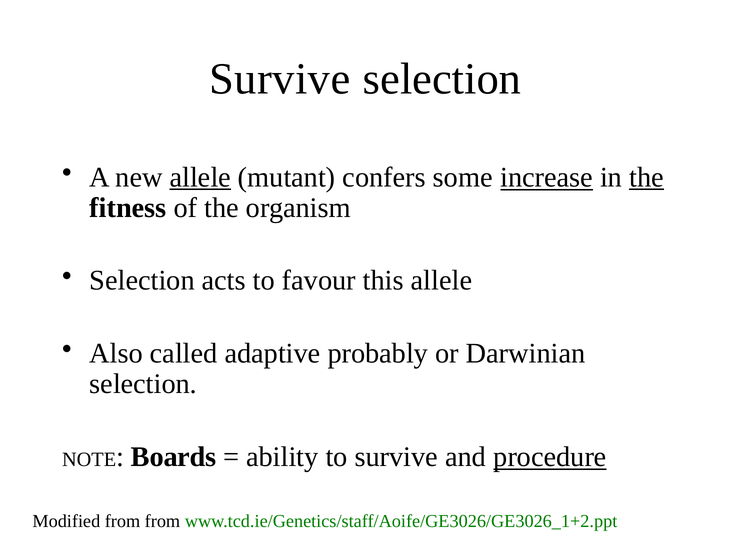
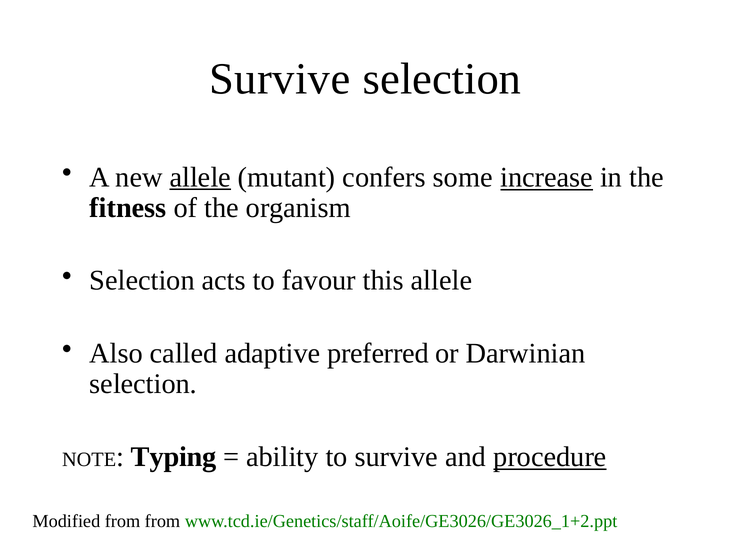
the at (647, 177) underline: present -> none
probably: probably -> preferred
Boards: Boards -> Typing
